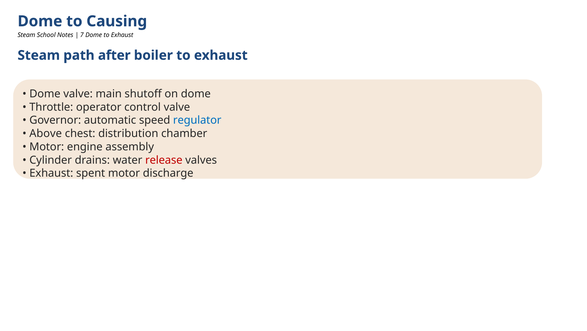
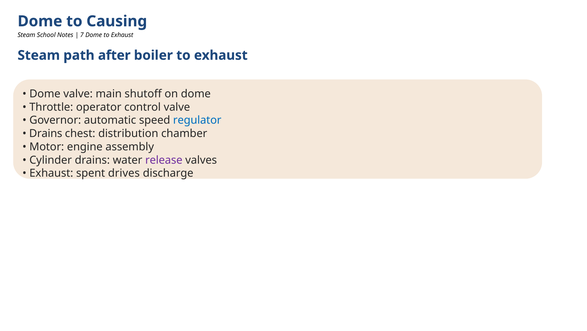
Above at (46, 133): Above -> Drains
release colour: red -> purple
spent motor: motor -> drives
